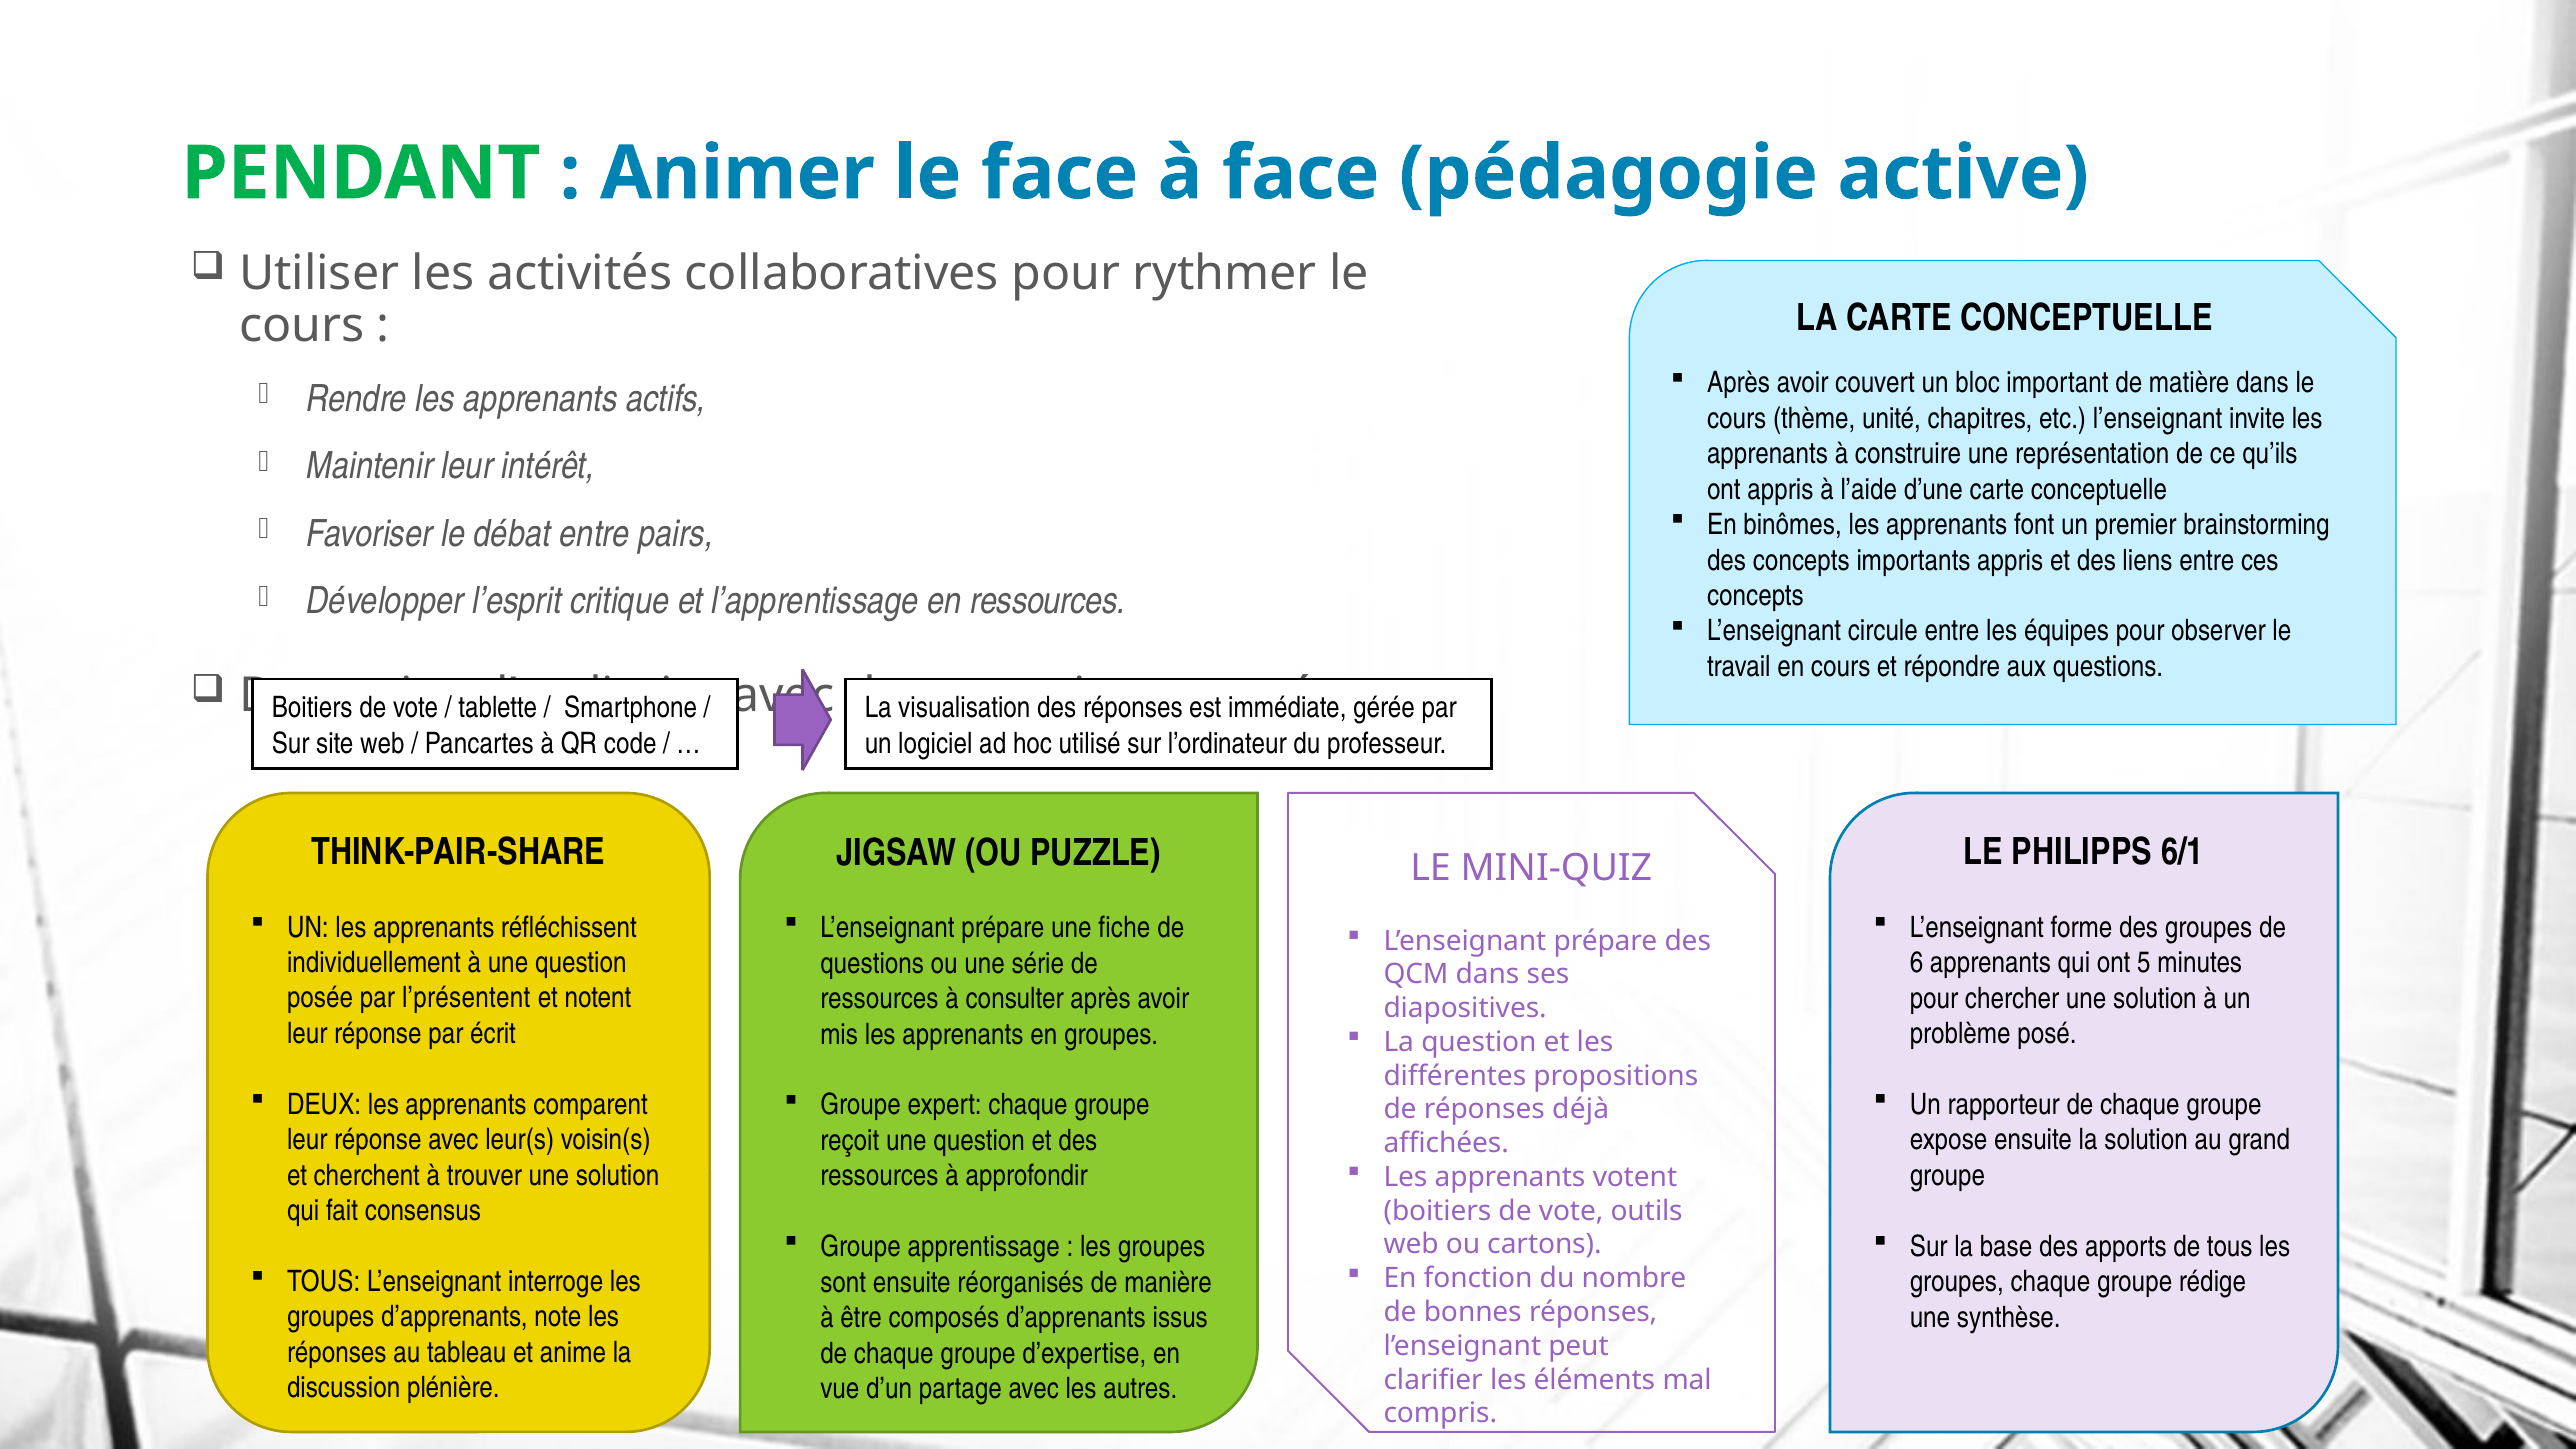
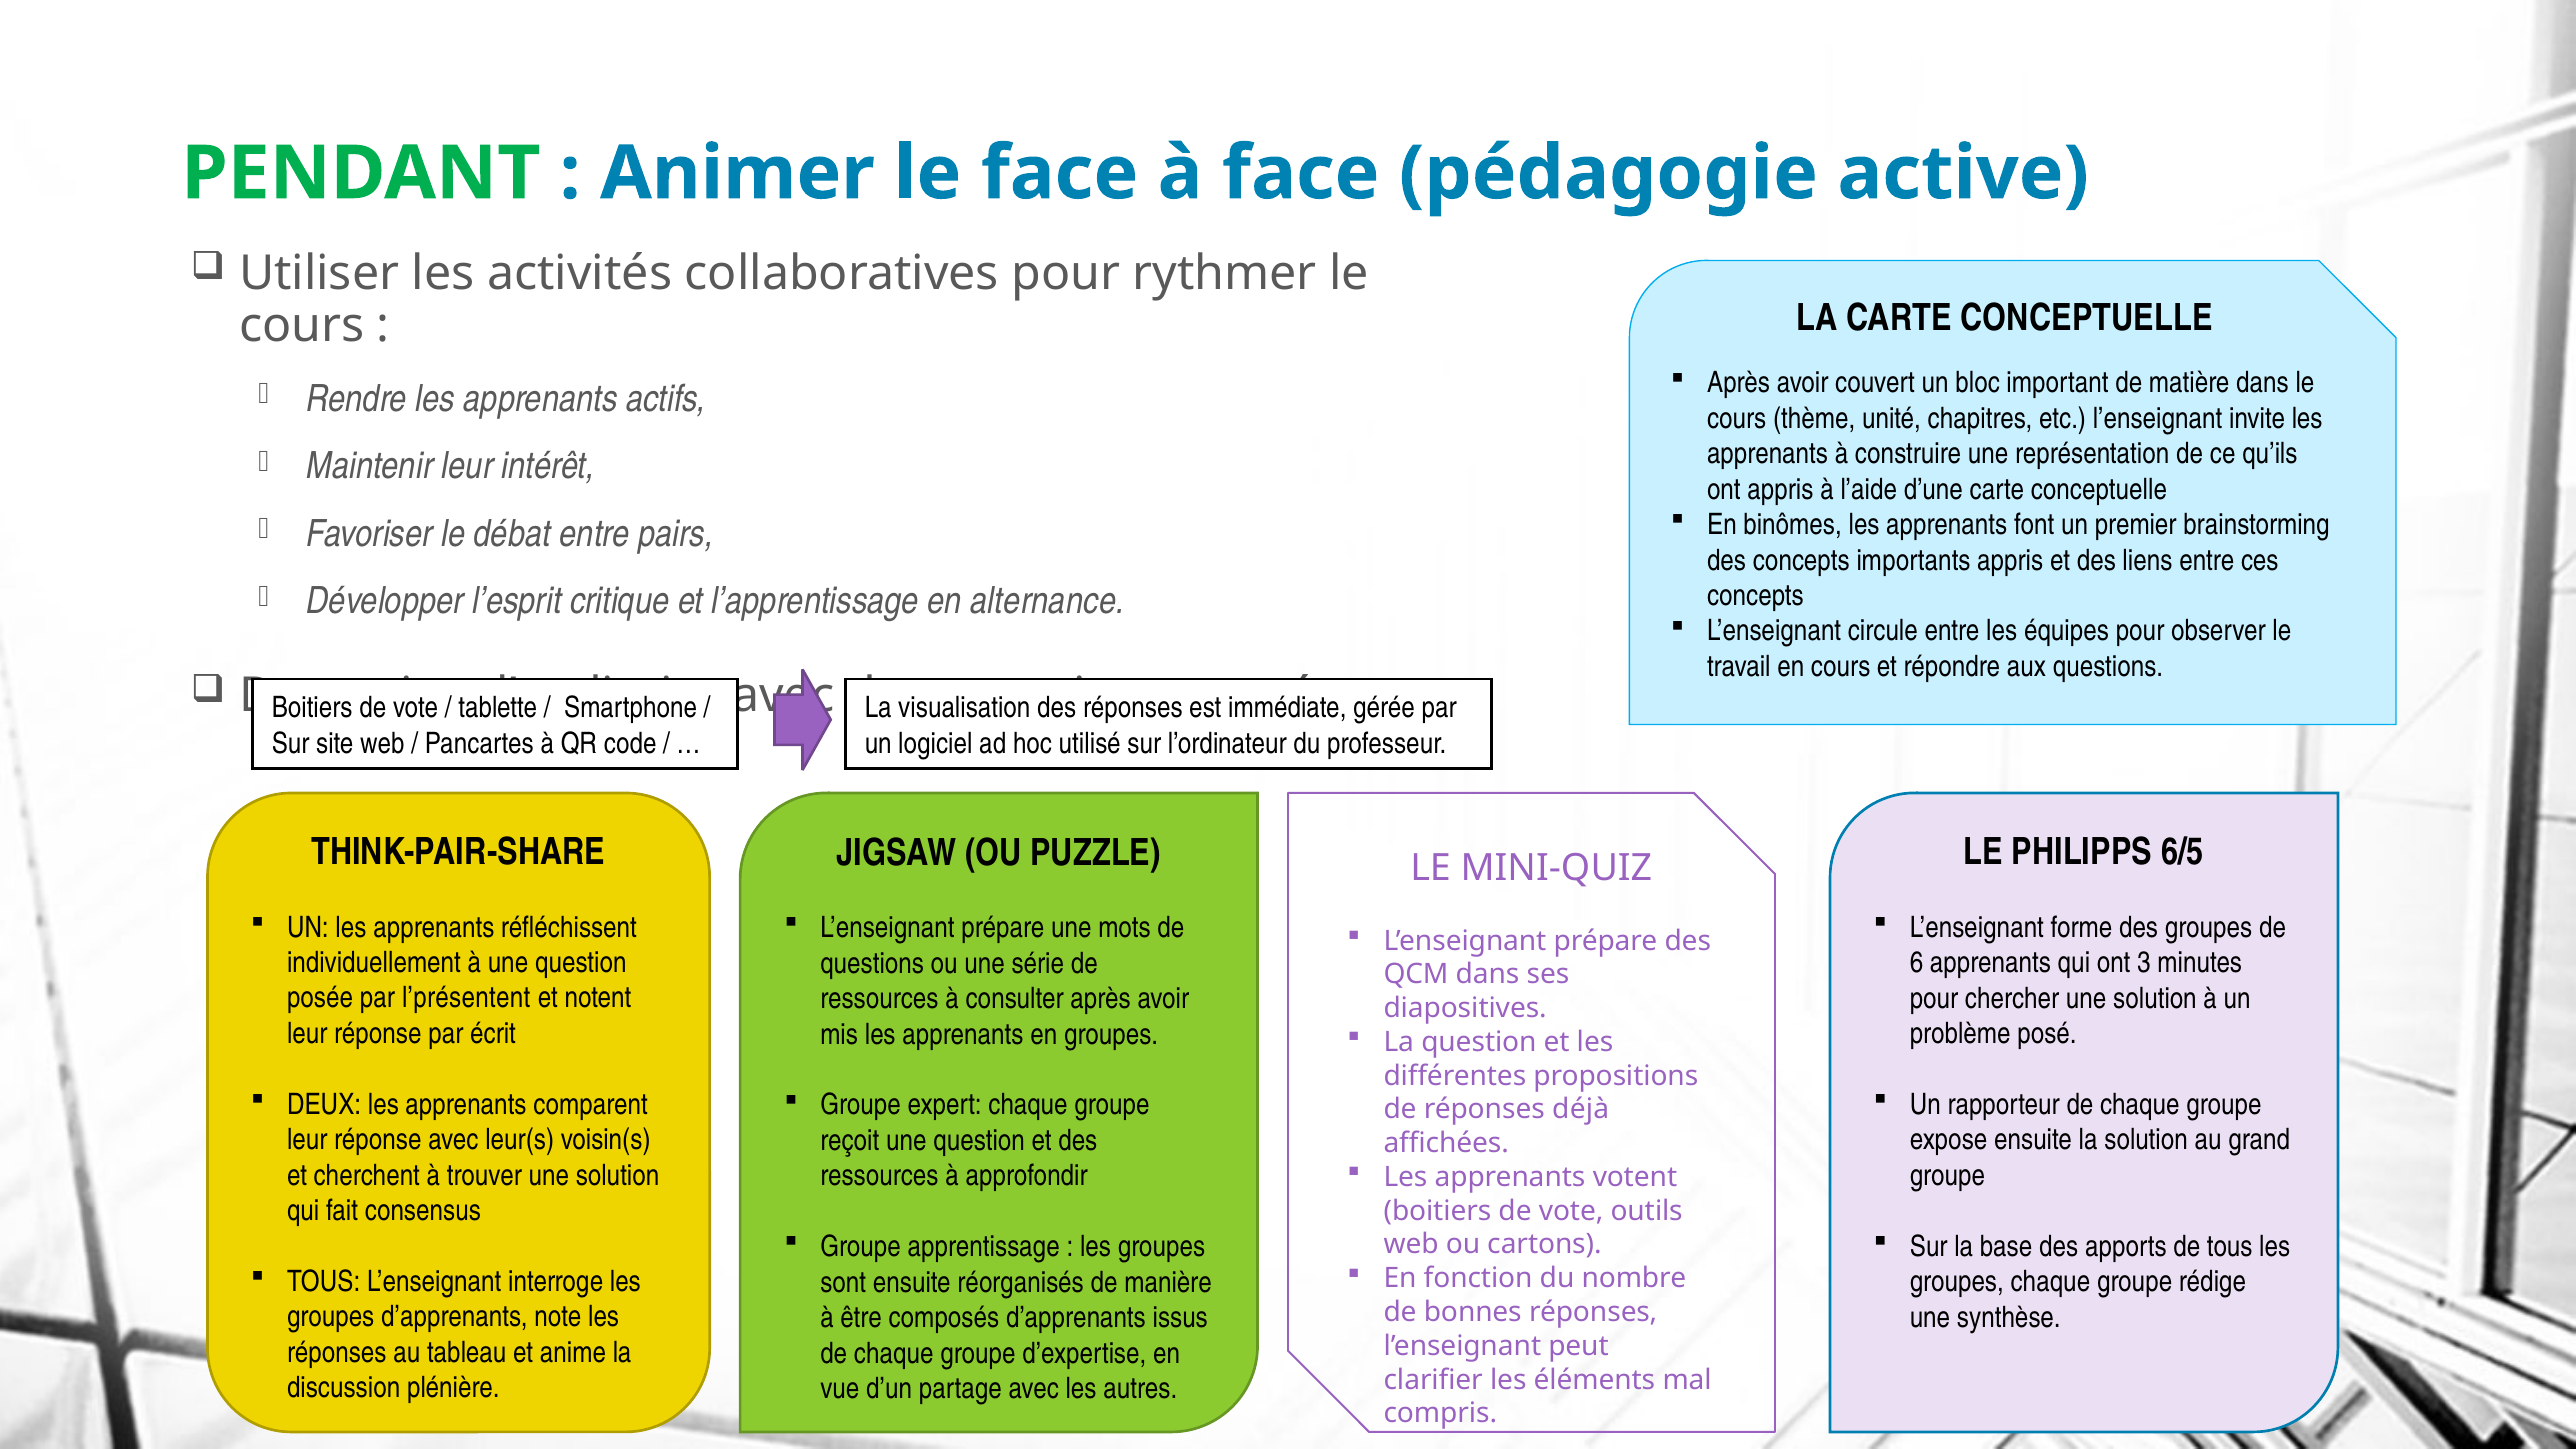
en ressources: ressources -> alternance
6/1: 6/1 -> 6/5
fiche: fiche -> mots
5: 5 -> 3
